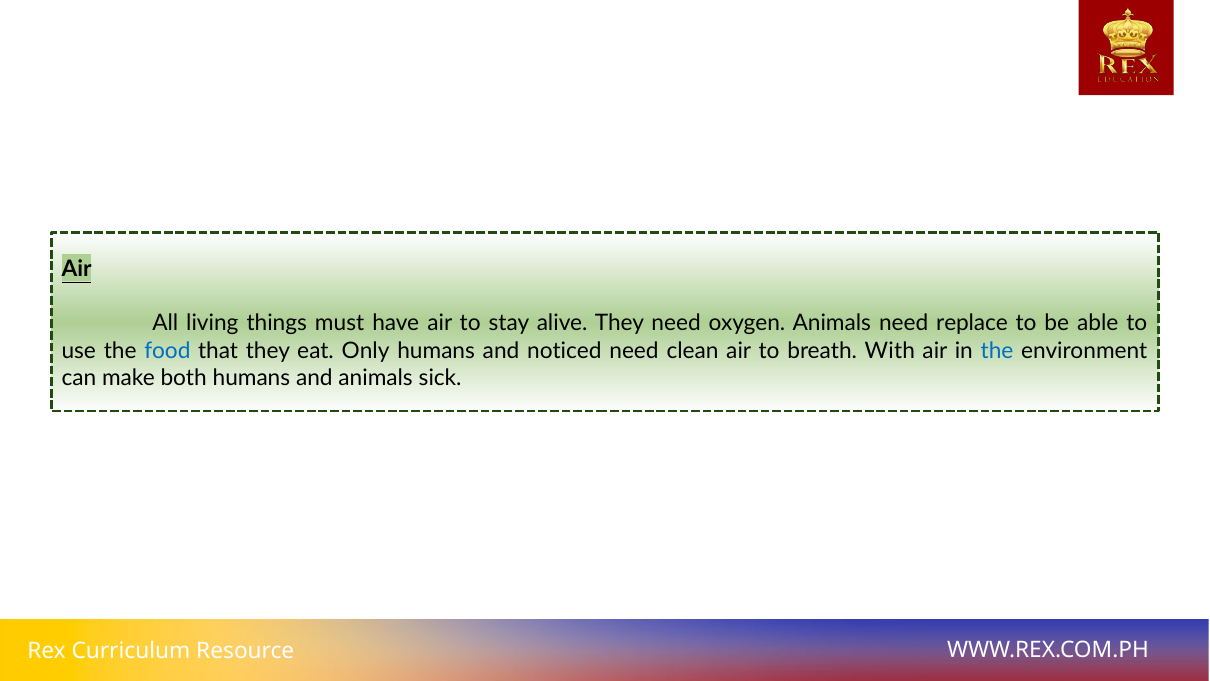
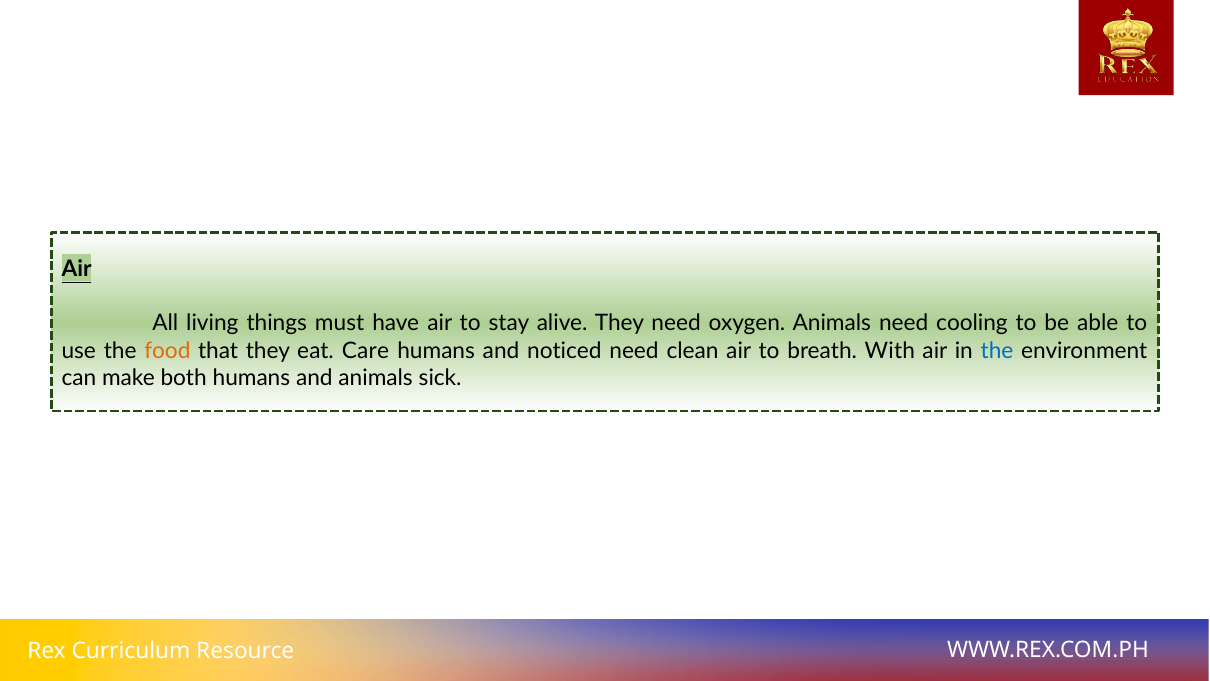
replace: replace -> cooling
food colour: blue -> orange
Only: Only -> Care
